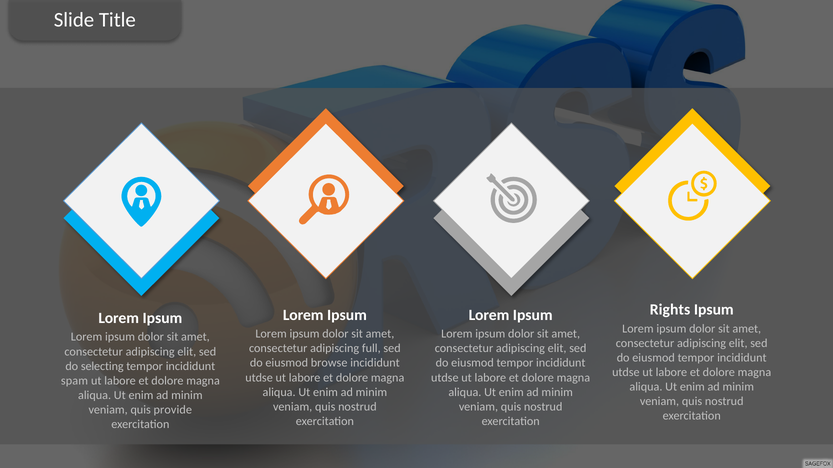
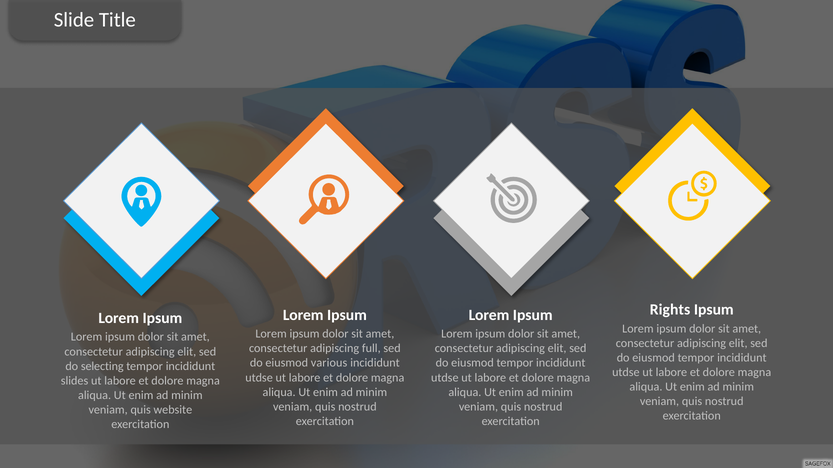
browse: browse -> various
spam: spam -> slides
provide: provide -> website
